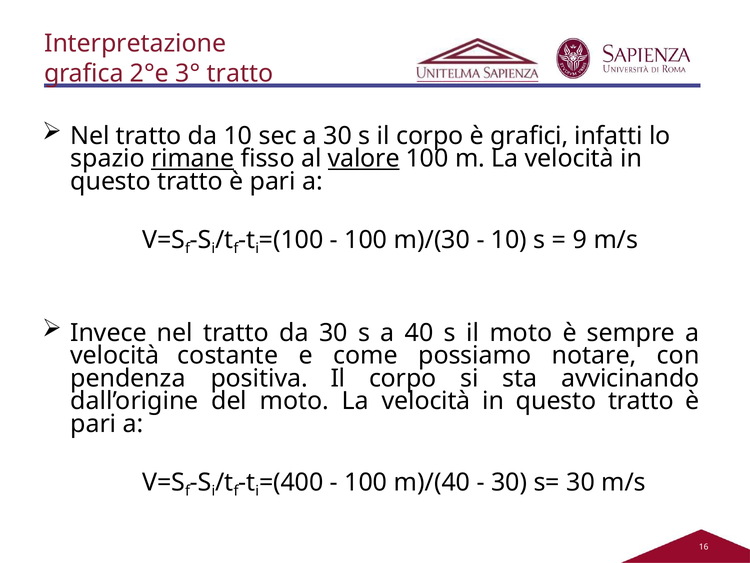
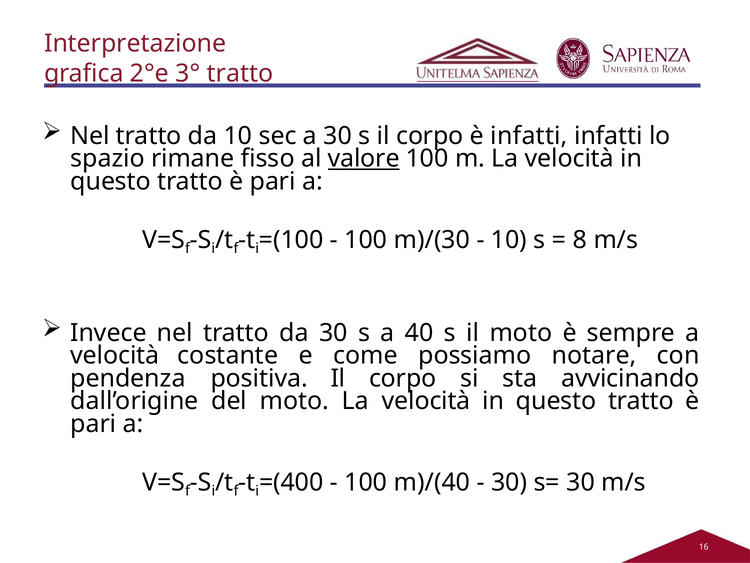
è grafici: grafici -> infatti
rimane underline: present -> none
9: 9 -> 8
